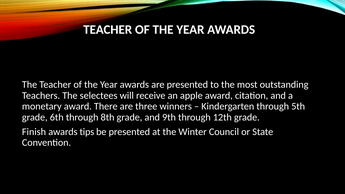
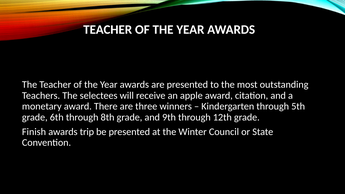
tips: tips -> trip
